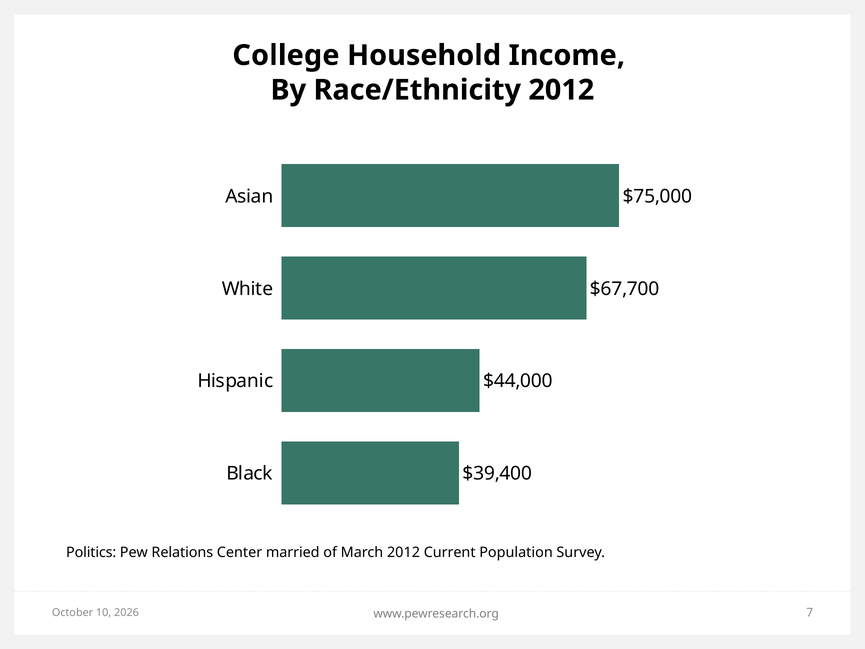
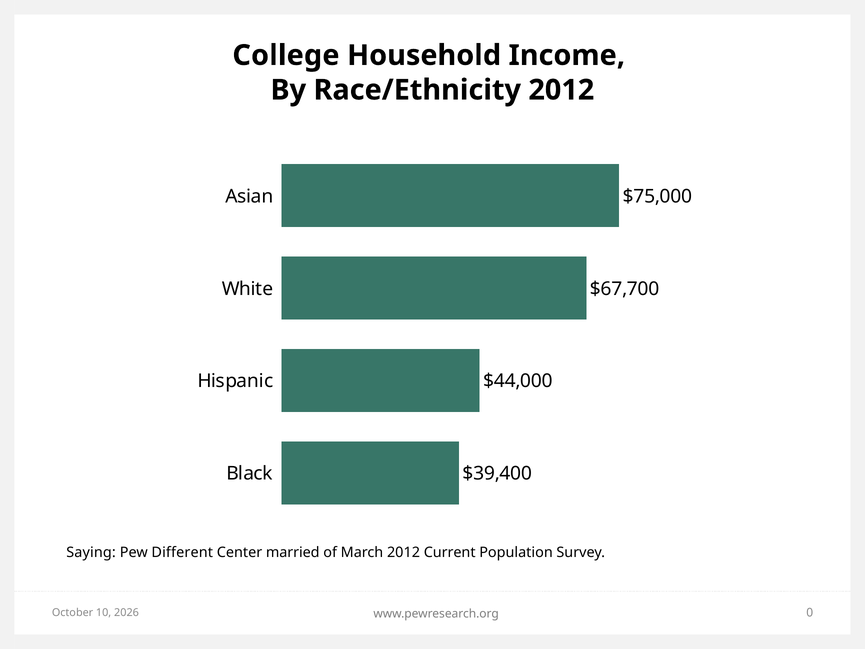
Politics: Politics -> Saying
Relations: Relations -> Different
7: 7 -> 0
